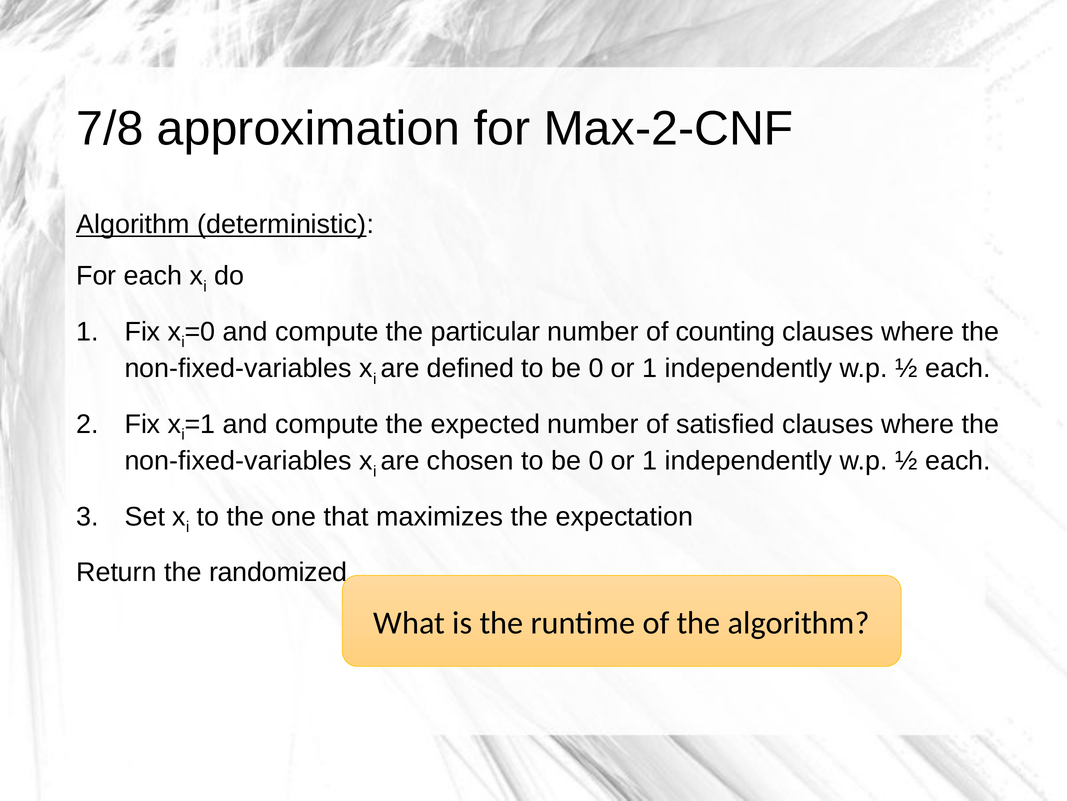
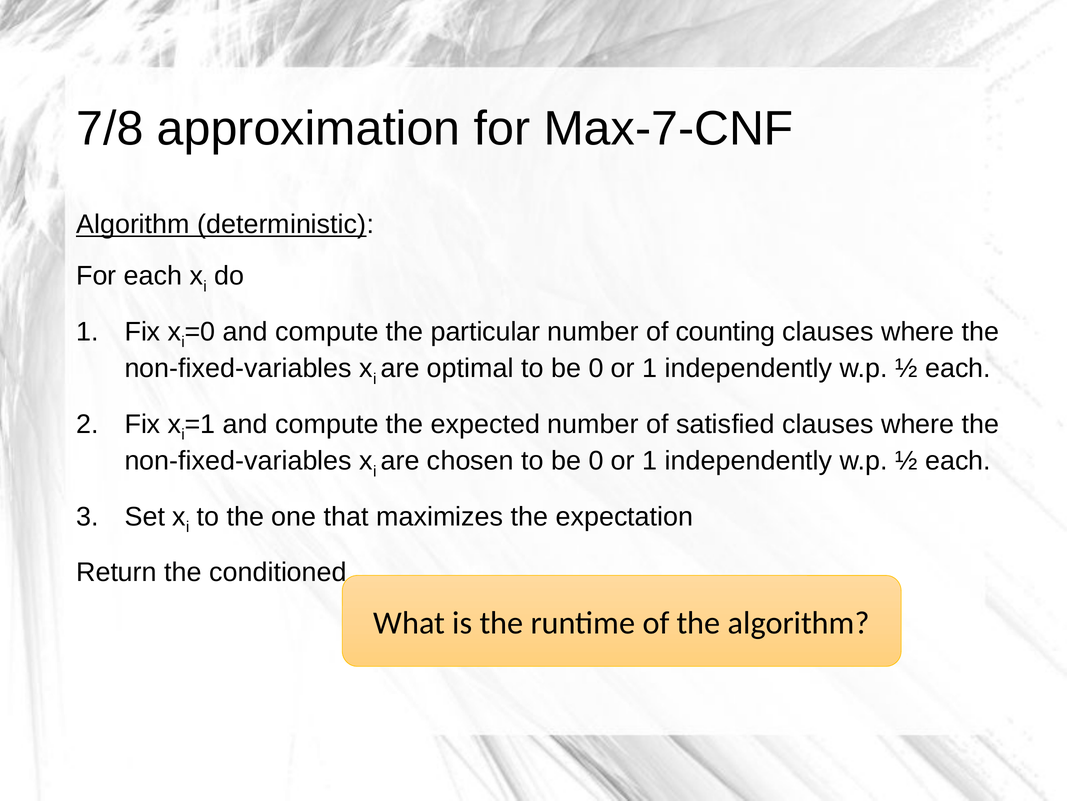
Max-2-CNF: Max-2-CNF -> Max-7-CNF
defined: defined -> optimal
randomized: randomized -> conditioned
